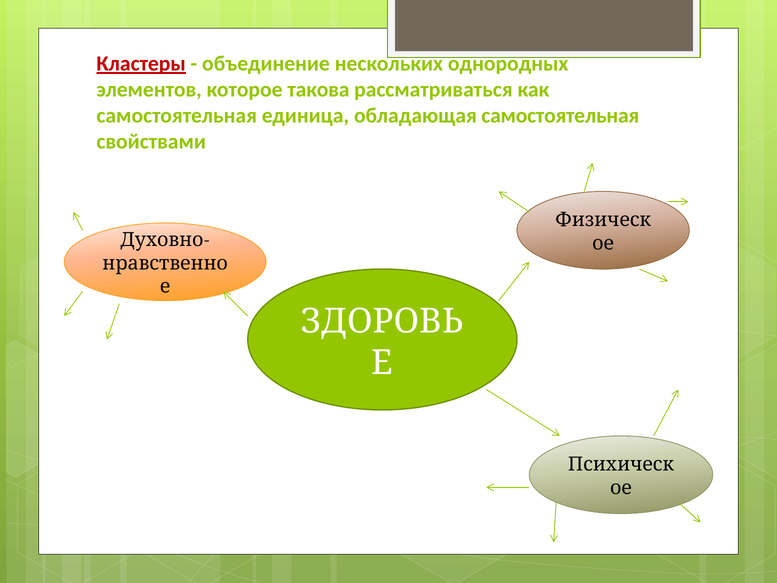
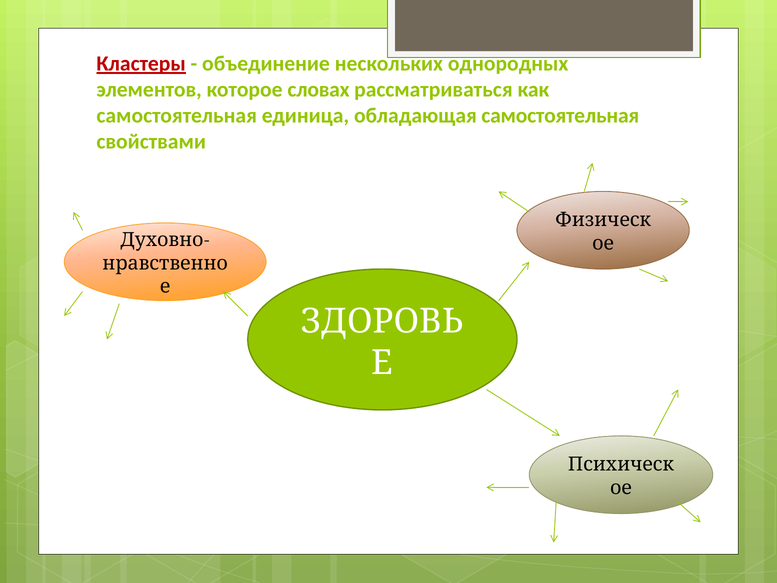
такова: такова -> словах
